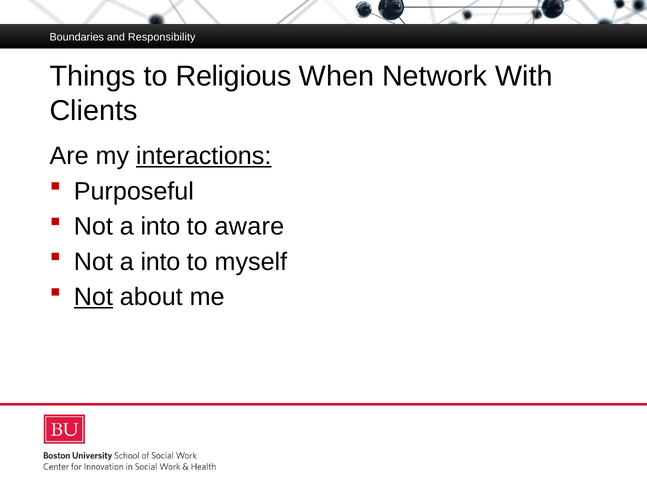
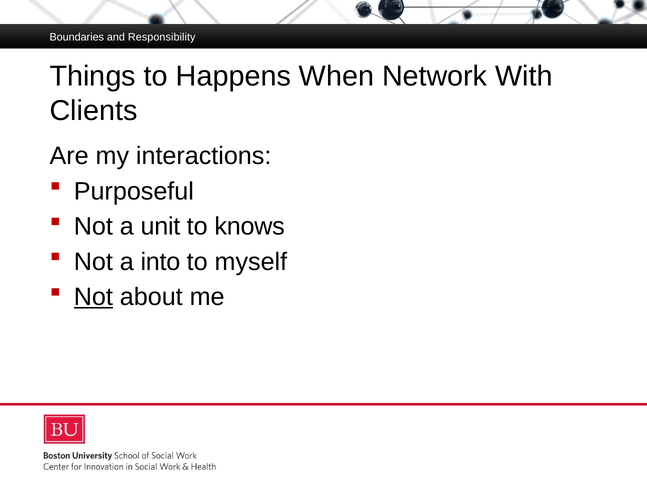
Religious: Religious -> Happens
interactions underline: present -> none
into at (160, 227): into -> unit
aware: aware -> knows
